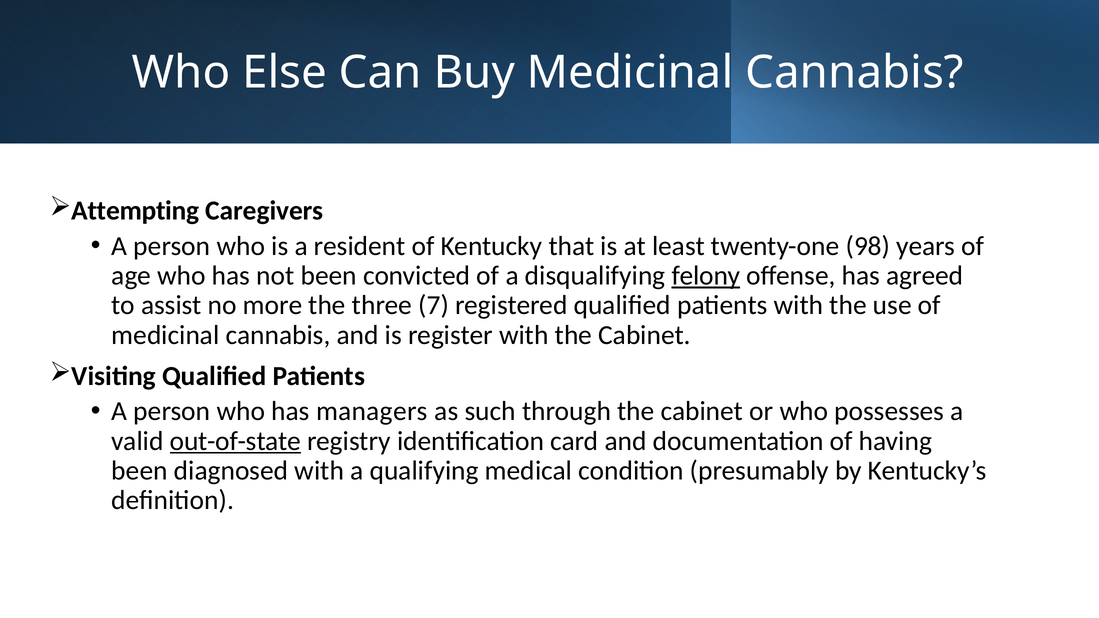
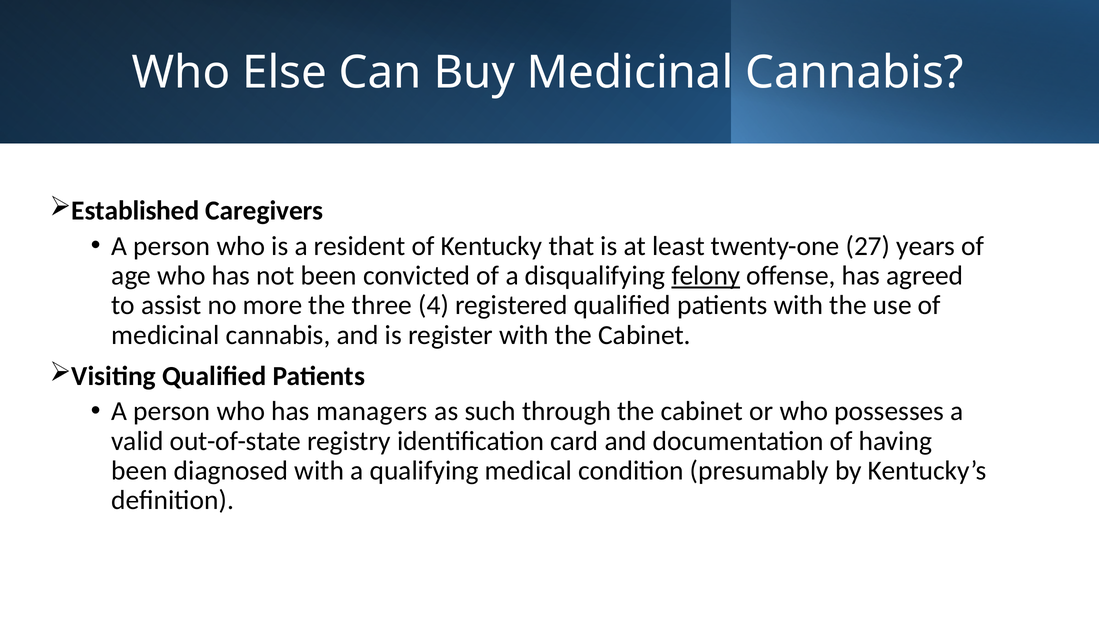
Attempting: Attempting -> Established
98: 98 -> 27
7: 7 -> 4
out-of-state underline: present -> none
